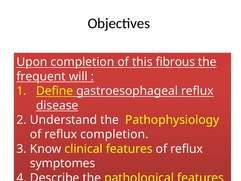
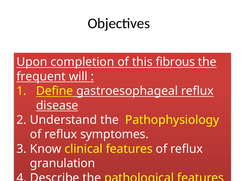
reflux completion: completion -> symptomes
symptomes: symptomes -> granulation
